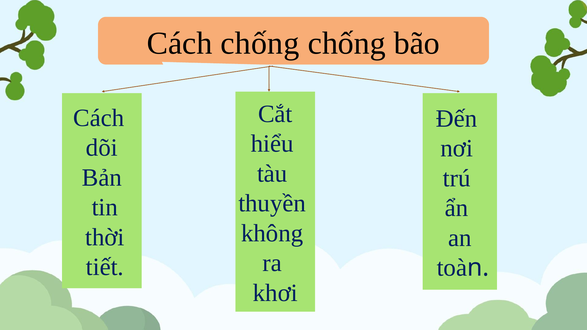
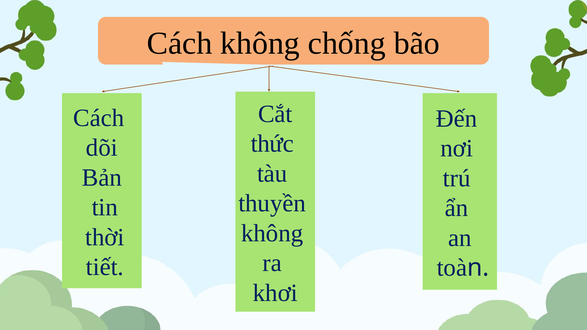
Cách chống: chống -> không
hiểu: hiểu -> thức
